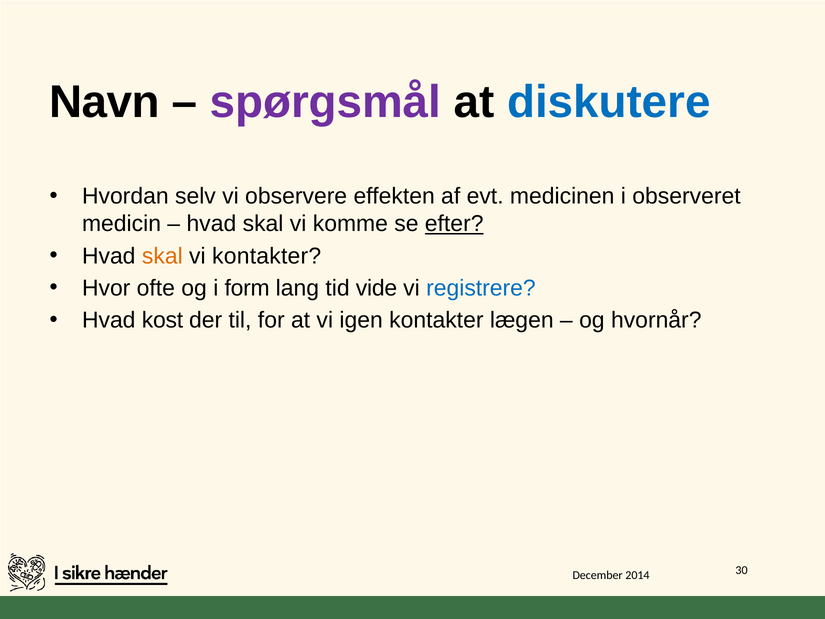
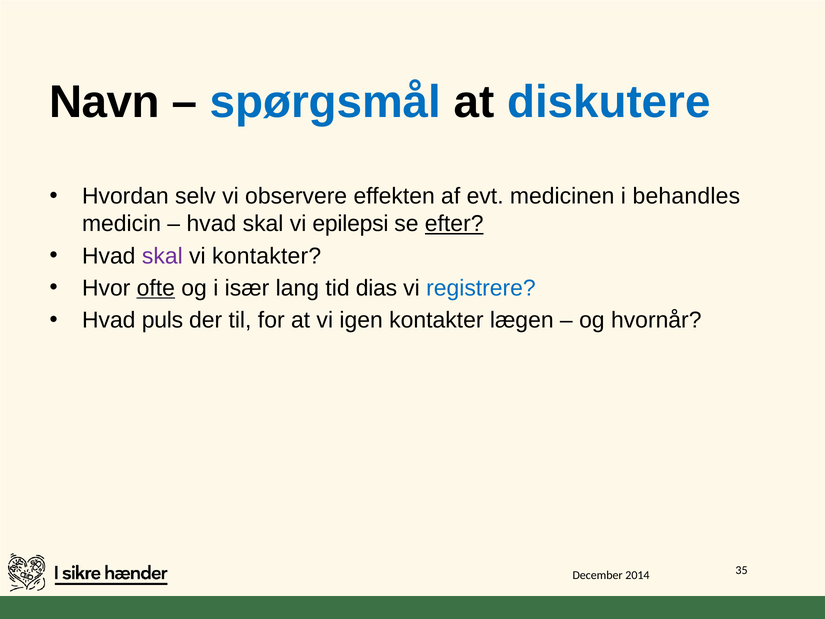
spørgsmål colour: purple -> blue
observeret: observeret -> behandles
komme: komme -> epilepsi
skal at (162, 256) colour: orange -> purple
ofte underline: none -> present
form: form -> især
vide: vide -> dias
kost: kost -> puls
30: 30 -> 35
